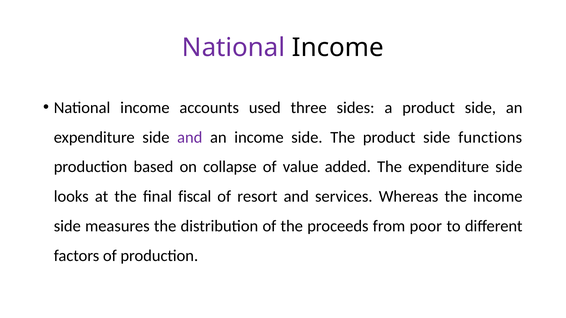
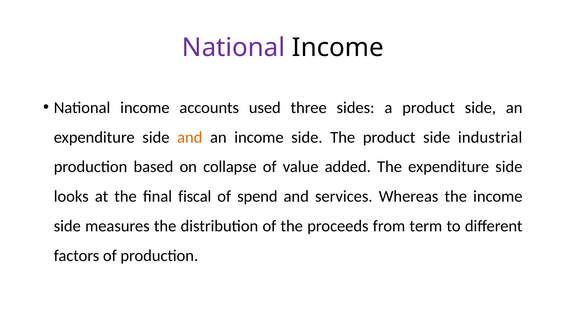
and at (190, 137) colour: purple -> orange
functions: functions -> industrial
resort: resort -> spend
poor: poor -> term
